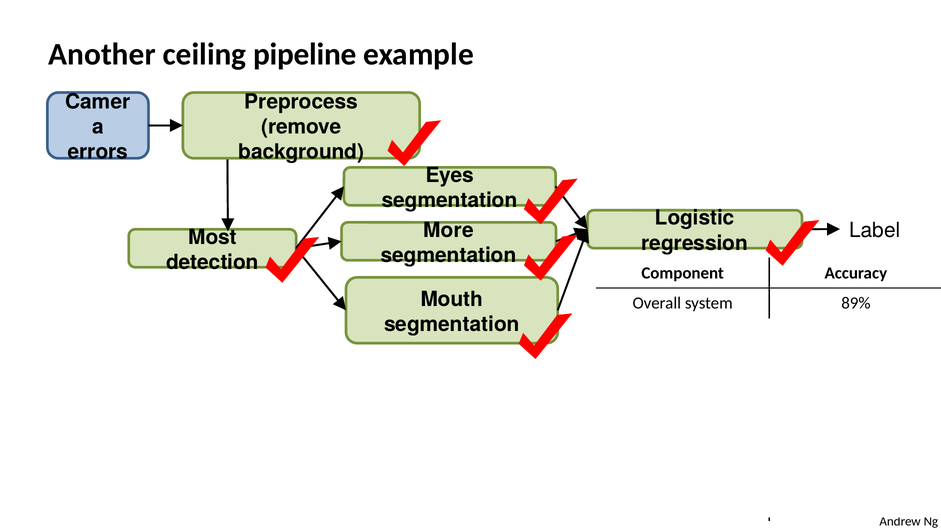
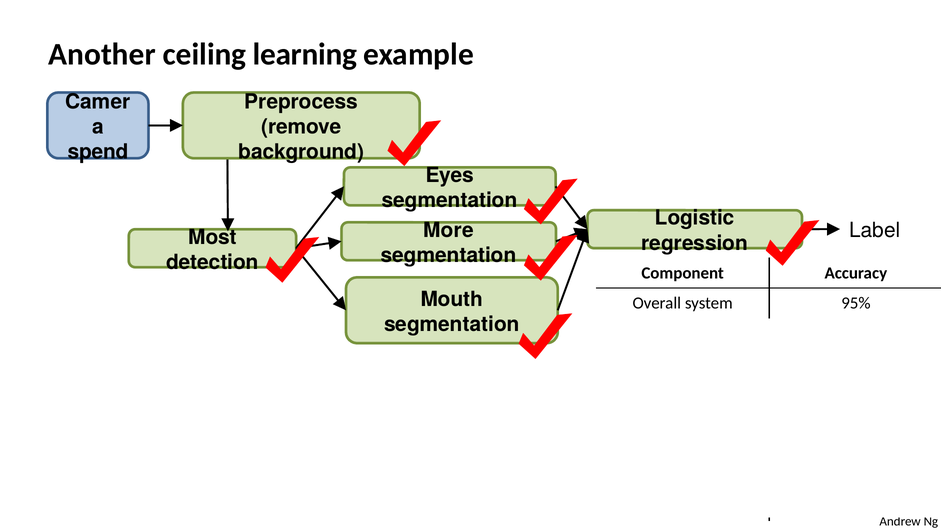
pipeline: pipeline -> learning
errors: errors -> spend
system 89%: 89% -> 95%
